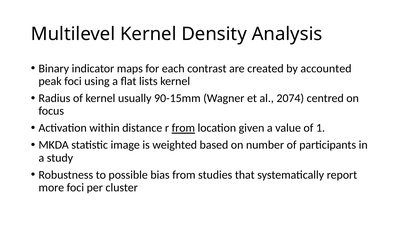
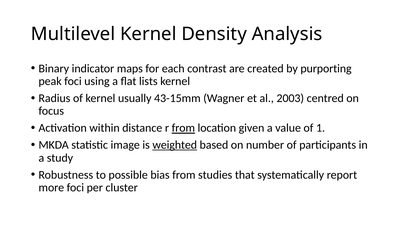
accounted: accounted -> purporting
90-15mm: 90-15mm -> 43-15mm
2074: 2074 -> 2003
weighted underline: none -> present
